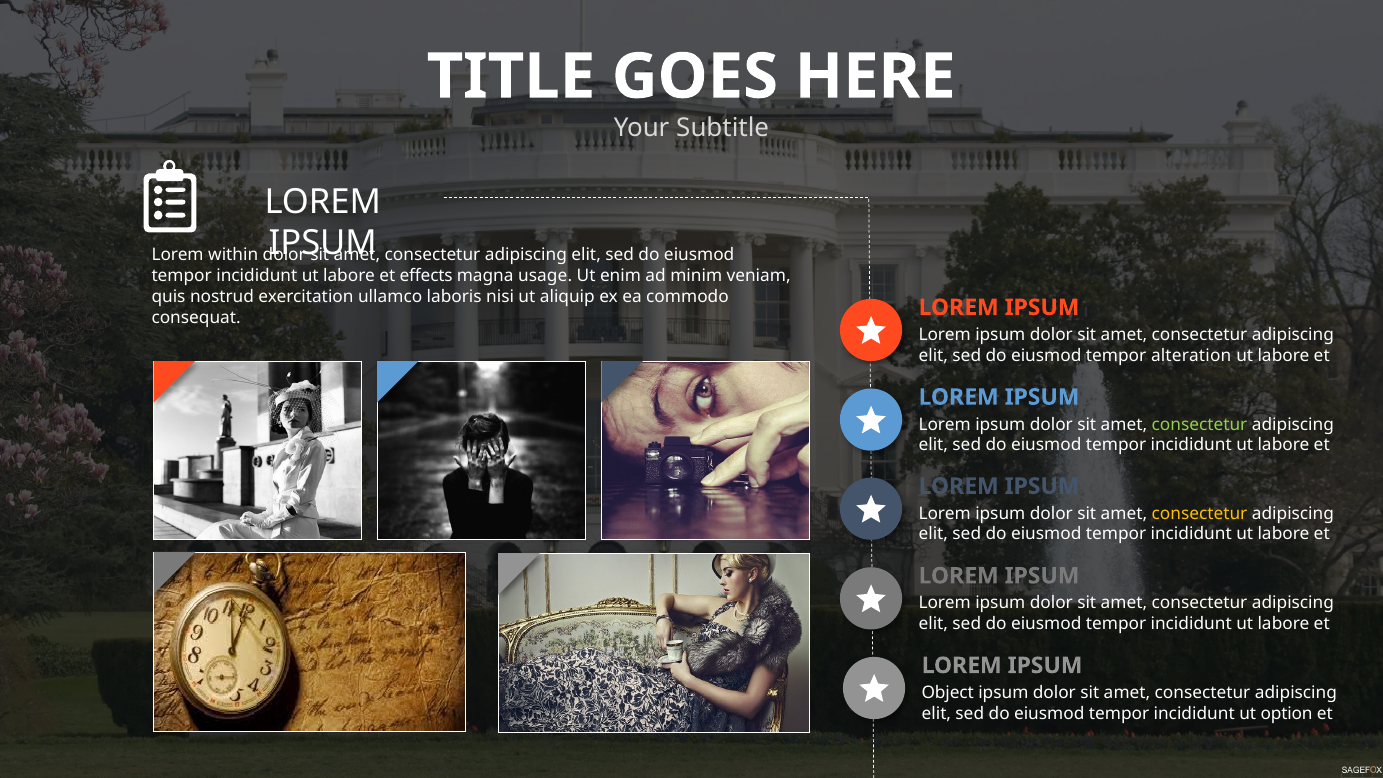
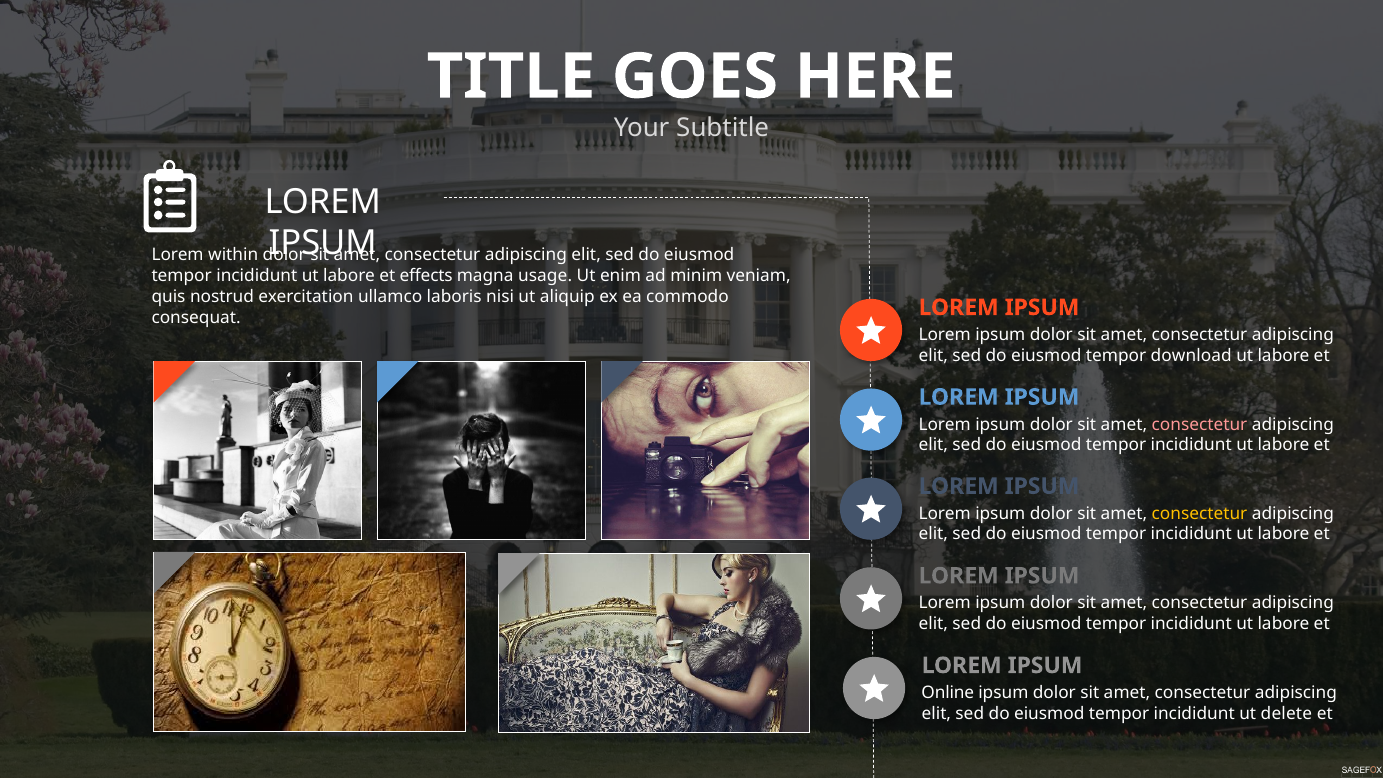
alteration: alteration -> download
consectetur at (1199, 424) colour: light green -> pink
Object: Object -> Online
option: option -> delete
